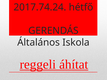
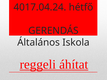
2017.74.24: 2017.74.24 -> 4017.04.24
